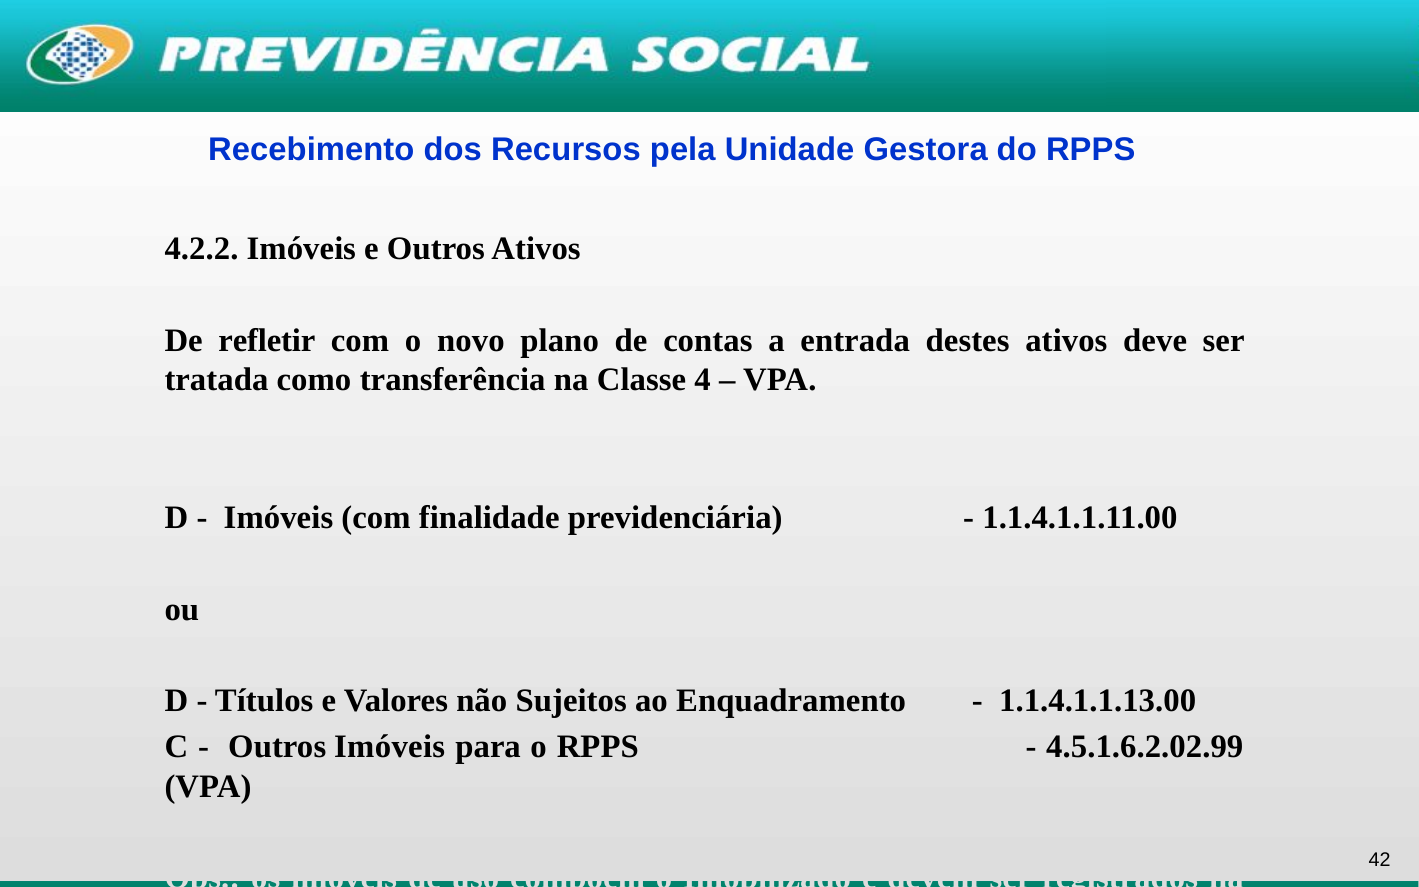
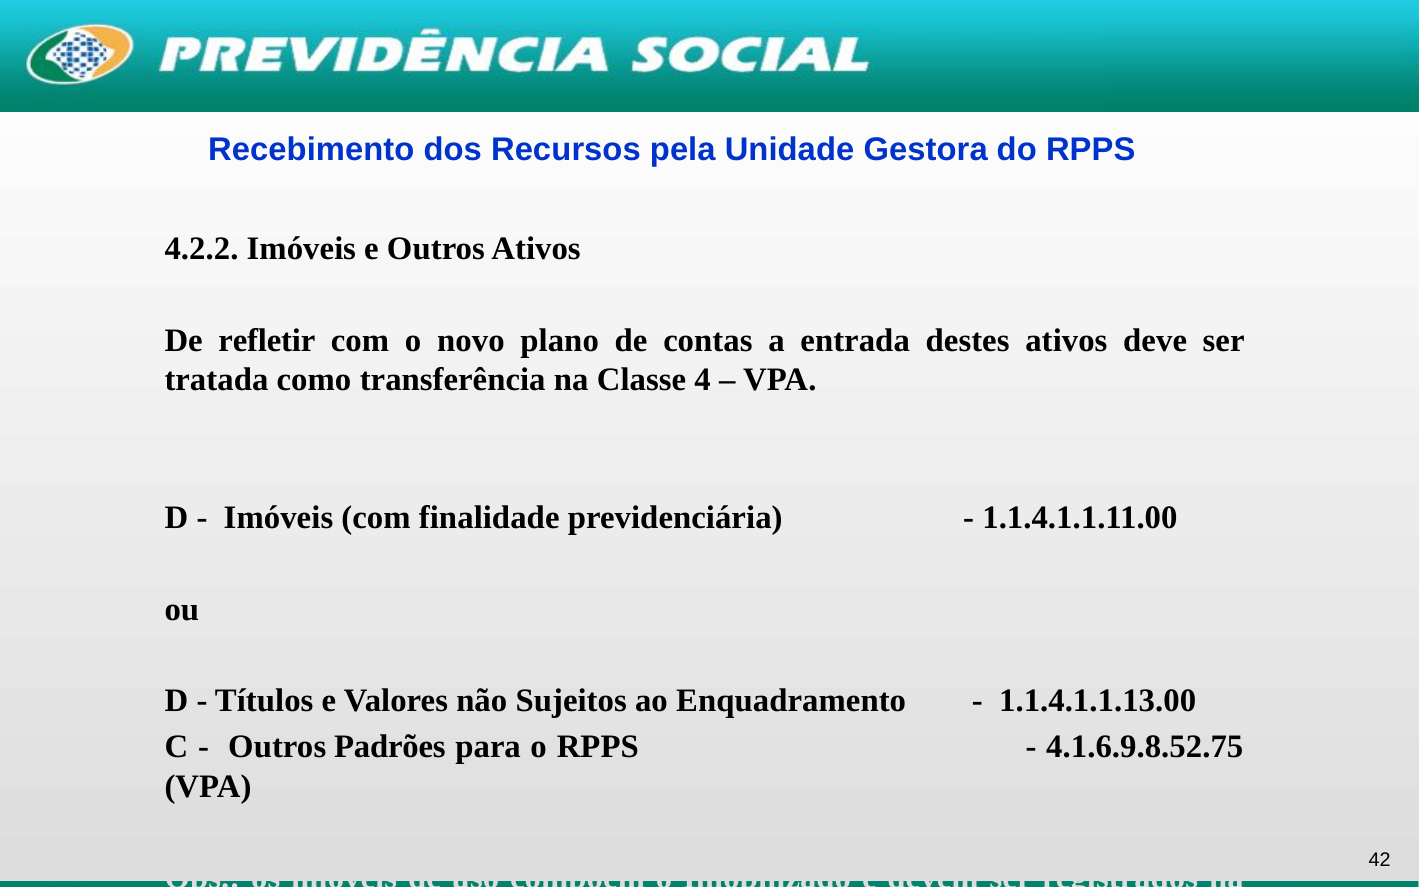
Outros Imóveis: Imóveis -> Padrões
4.5.1.6.2.02.99: 4.5.1.6.2.02.99 -> 4.1.6.9.8.52.75
